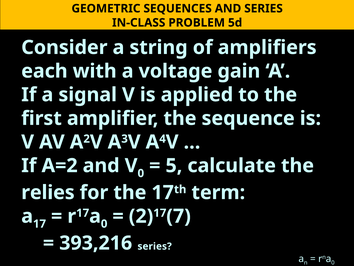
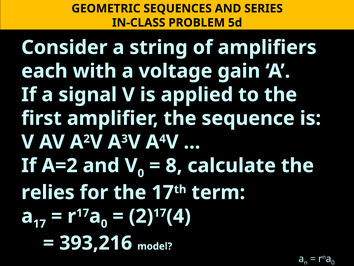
5: 5 -> 8
7 at (179, 216): 7 -> 4
393,216 series: series -> model
